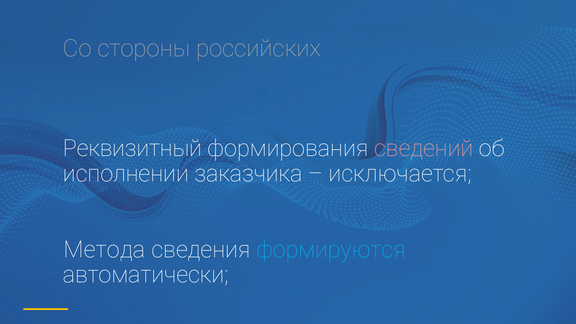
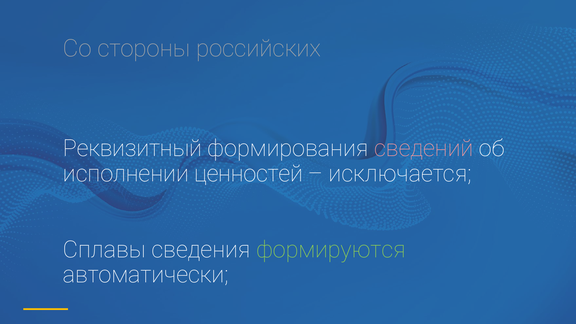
заказчика: заказчика -> ценностей
Метода: Метода -> Сплавы
формируются colour: light blue -> light green
